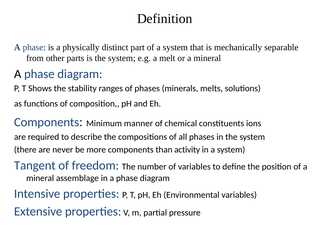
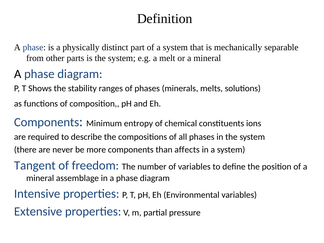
manner: manner -> entropy
activity: activity -> affects
